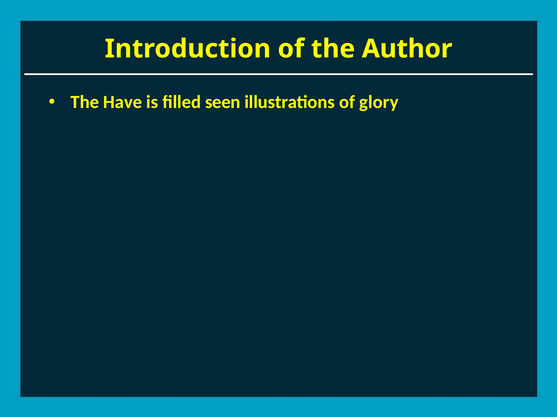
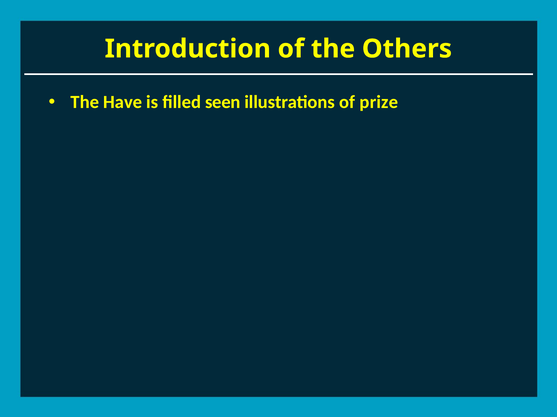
Author: Author -> Others
glory: glory -> prize
